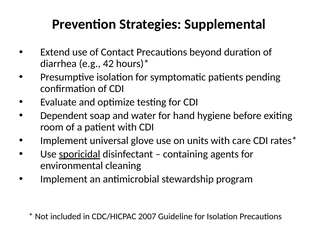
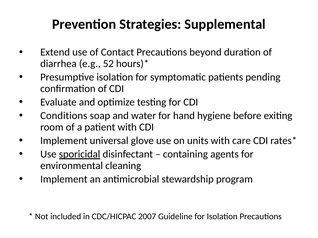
42: 42 -> 52
Dependent: Dependent -> Conditions
